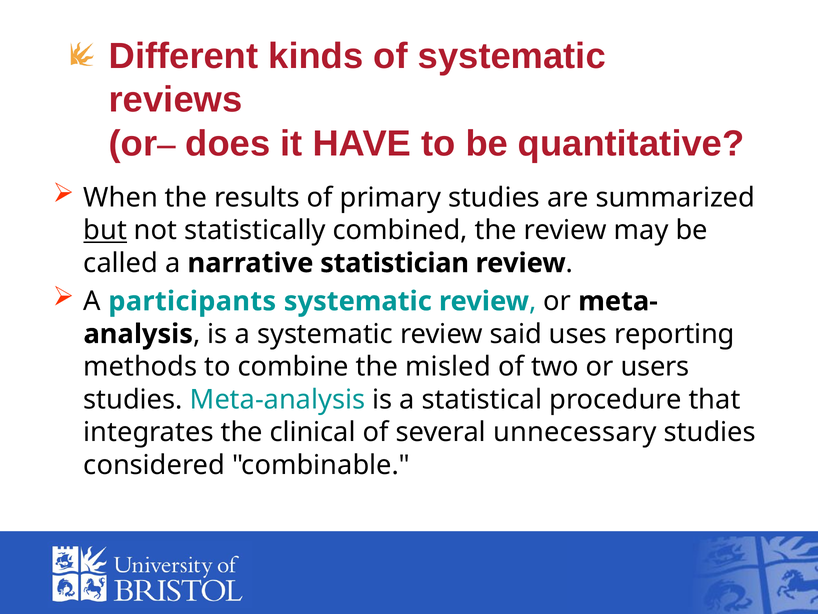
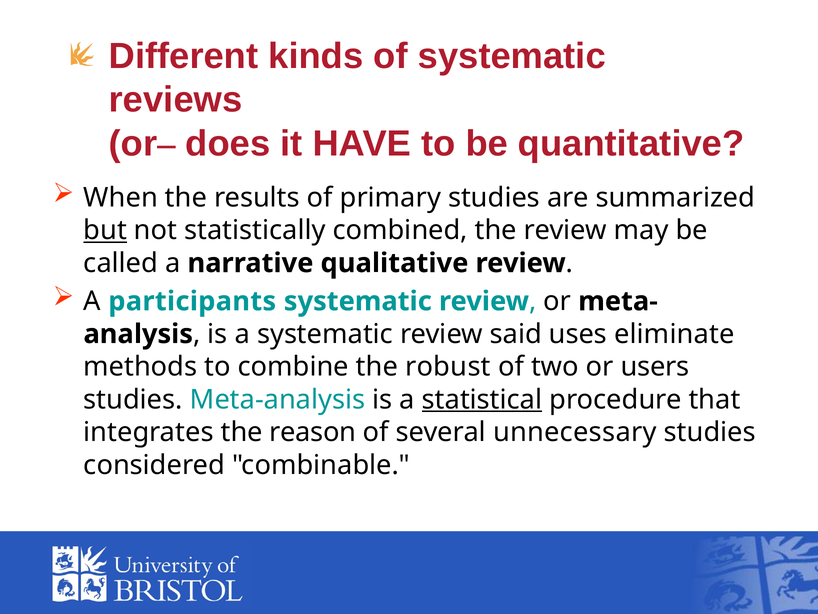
statistician: statistician -> qualitative
reporting: reporting -> eliminate
misled: misled -> robust
statistical underline: none -> present
clinical: clinical -> reason
